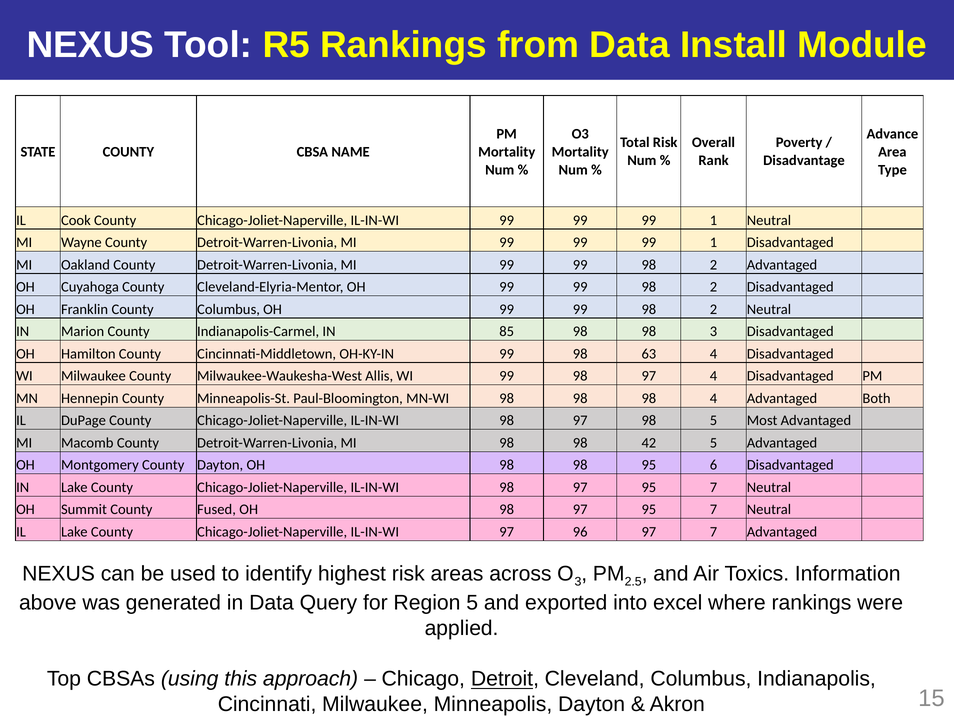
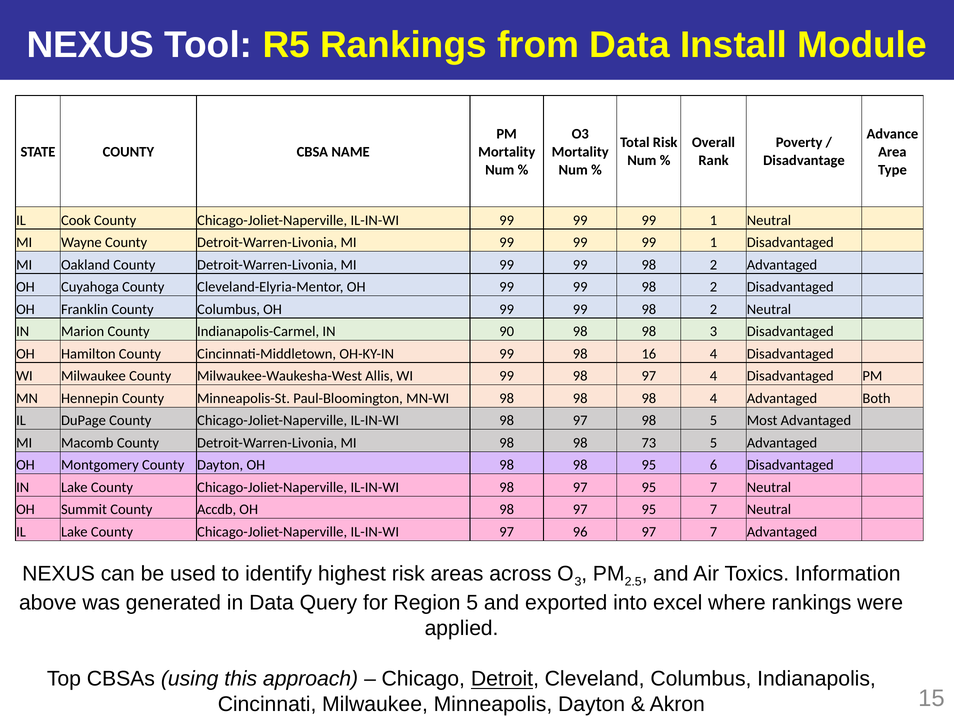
85: 85 -> 90
63: 63 -> 16
42: 42 -> 73
Fused: Fused -> Accdb
